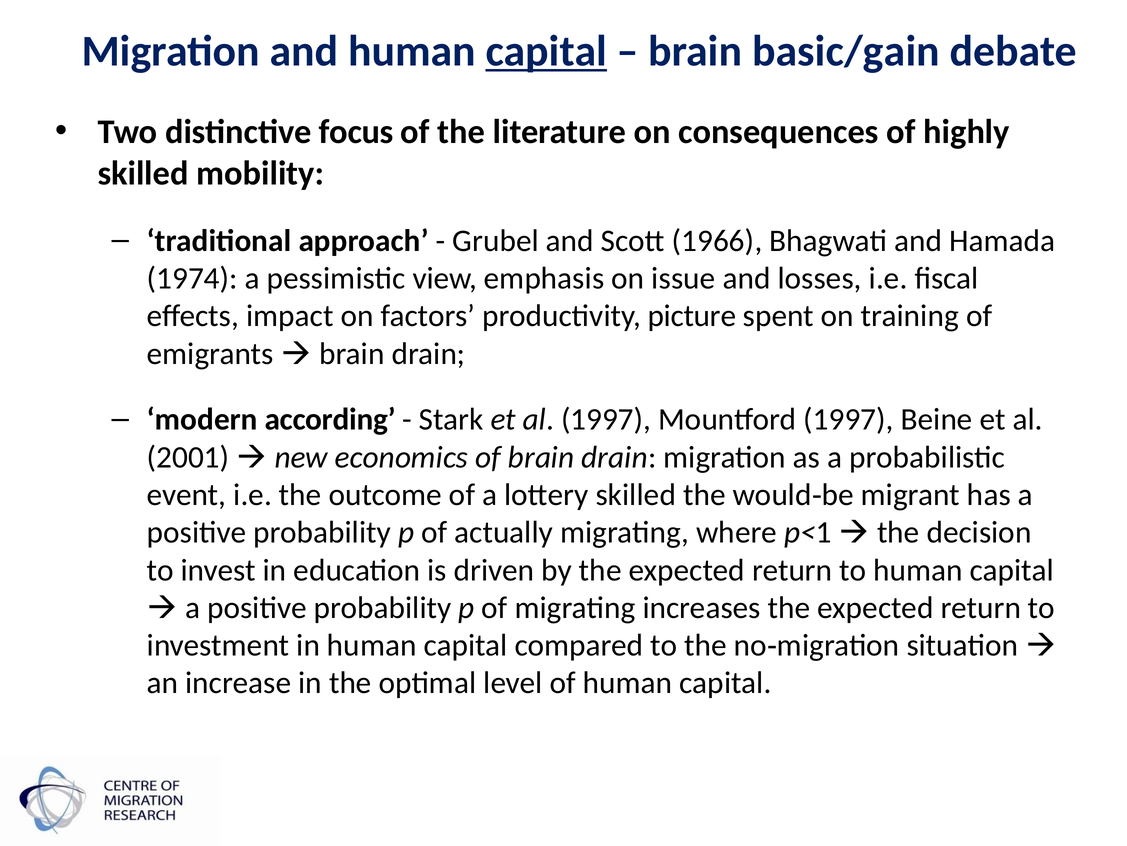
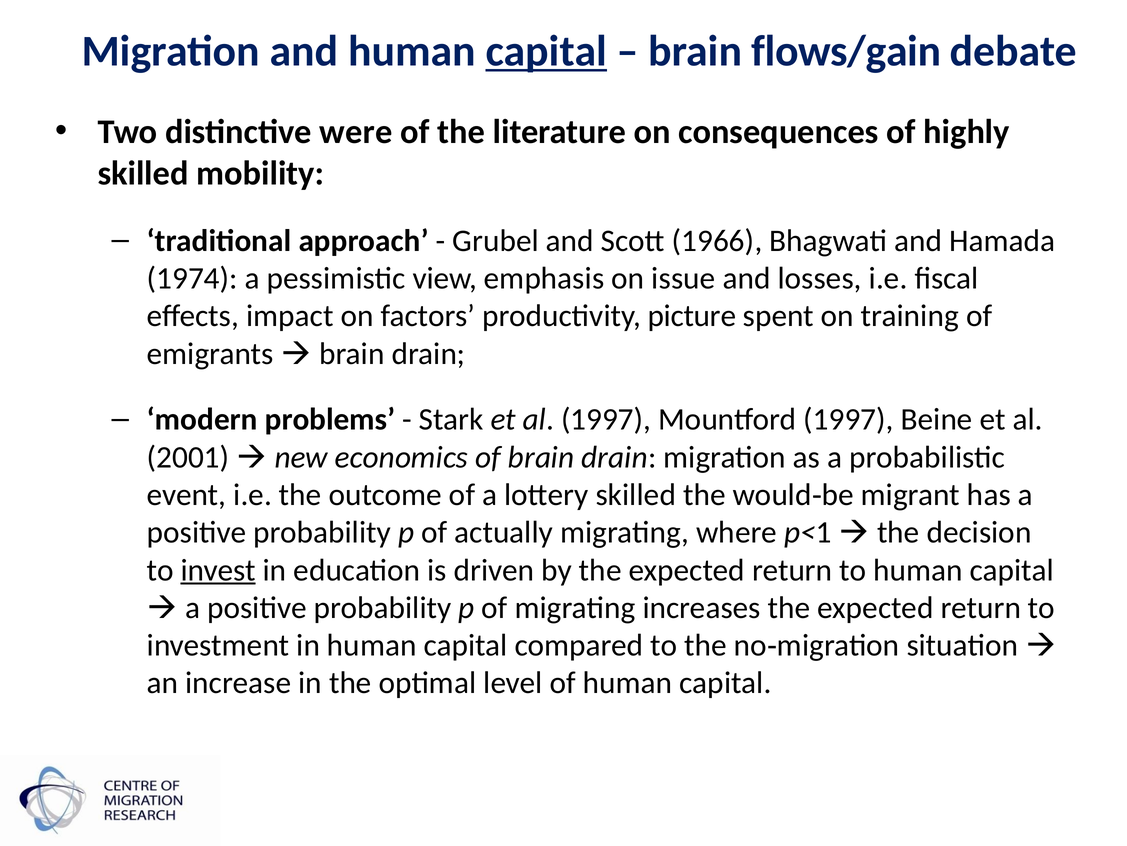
basic/gain: basic/gain -> flows/gain
focus: focus -> were
according: according -> problems
invest underline: none -> present
